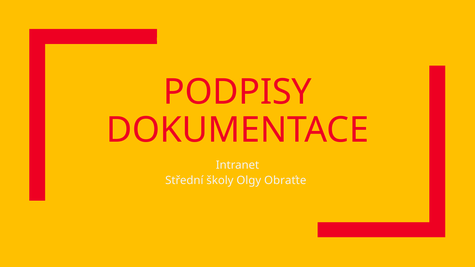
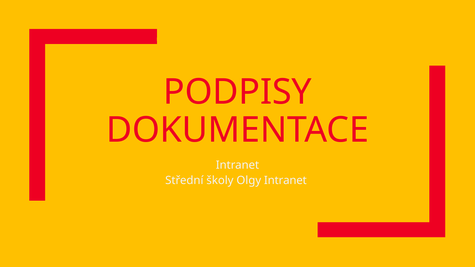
Olgy Obraťte: Obraťte -> Intranet
